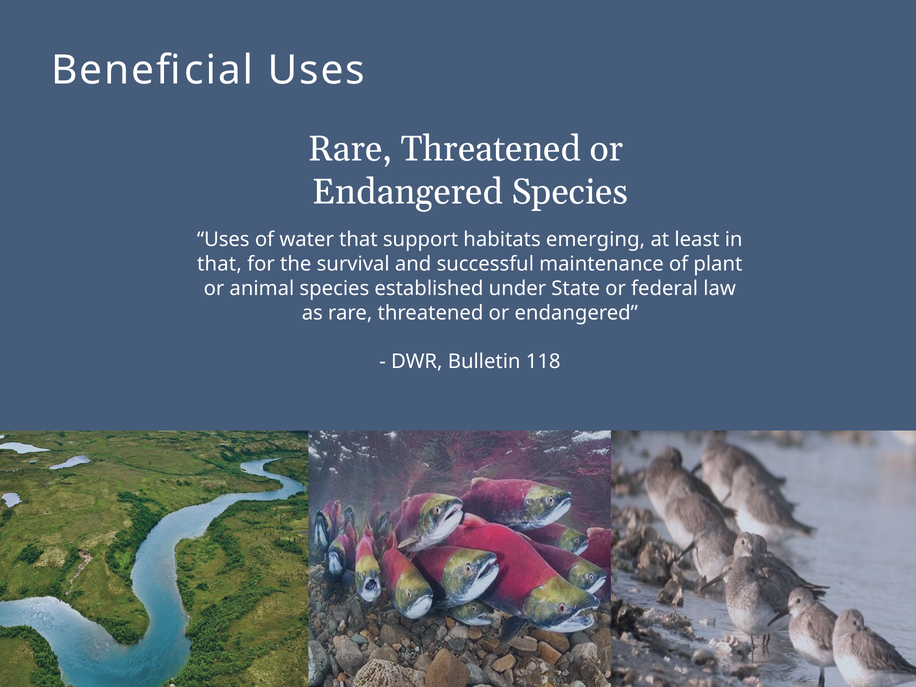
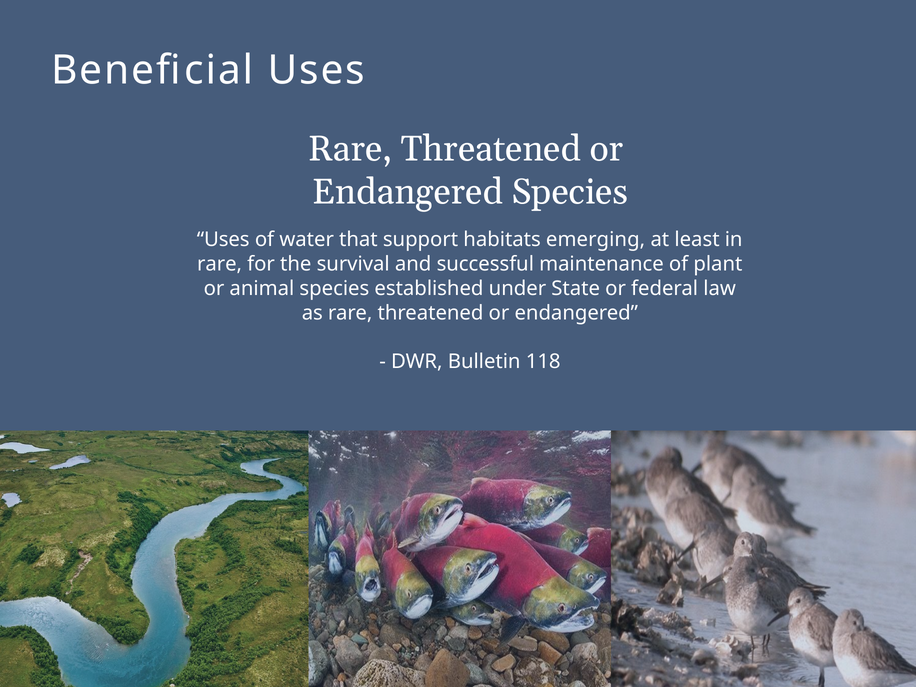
that at (219, 264): that -> rare
